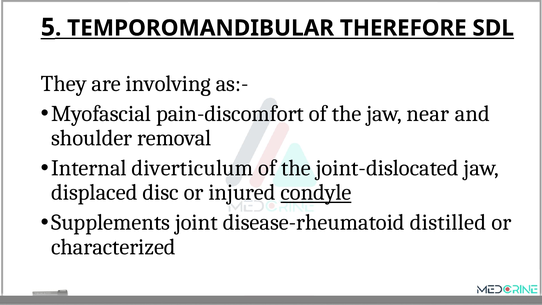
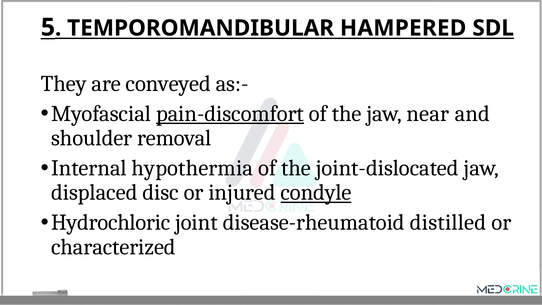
THEREFORE: THEREFORE -> HAMPERED
involving: involving -> conveyed
pain-discomfort underline: none -> present
diverticulum: diverticulum -> hypothermia
Supplements: Supplements -> Hydrochloric
